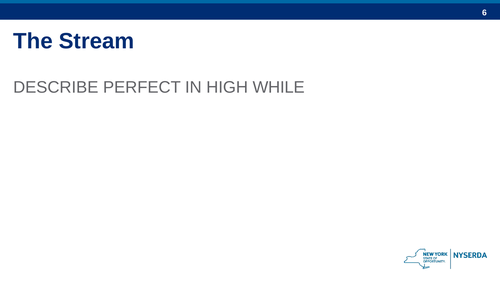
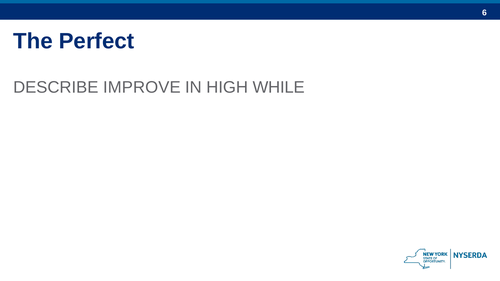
Stream: Stream -> Perfect
PERFECT: PERFECT -> IMPROVE
